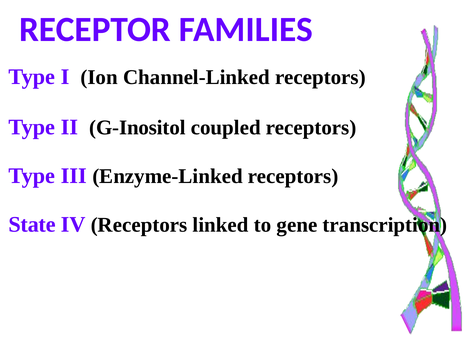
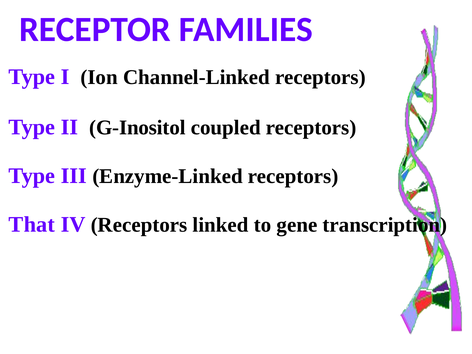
State: State -> That
